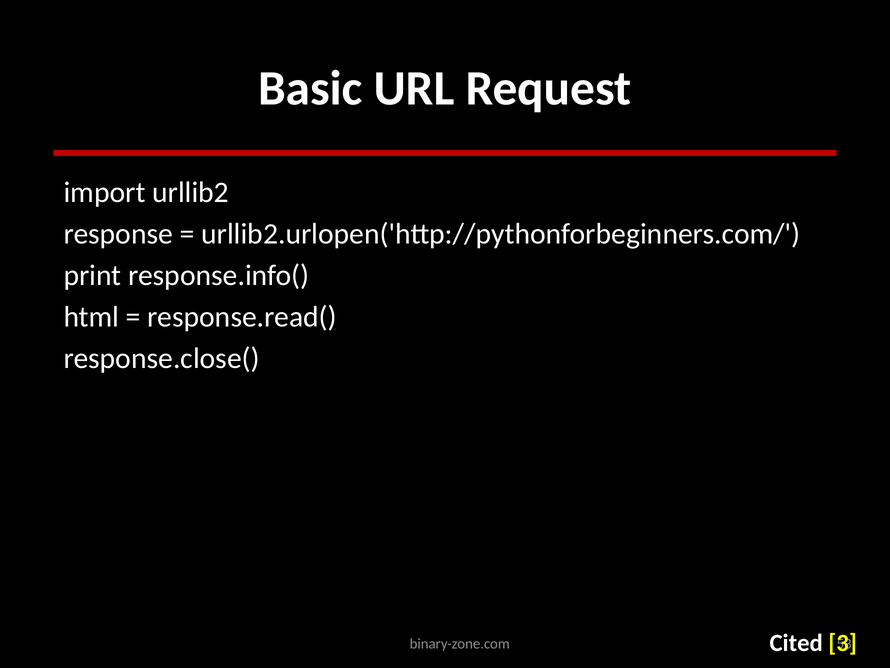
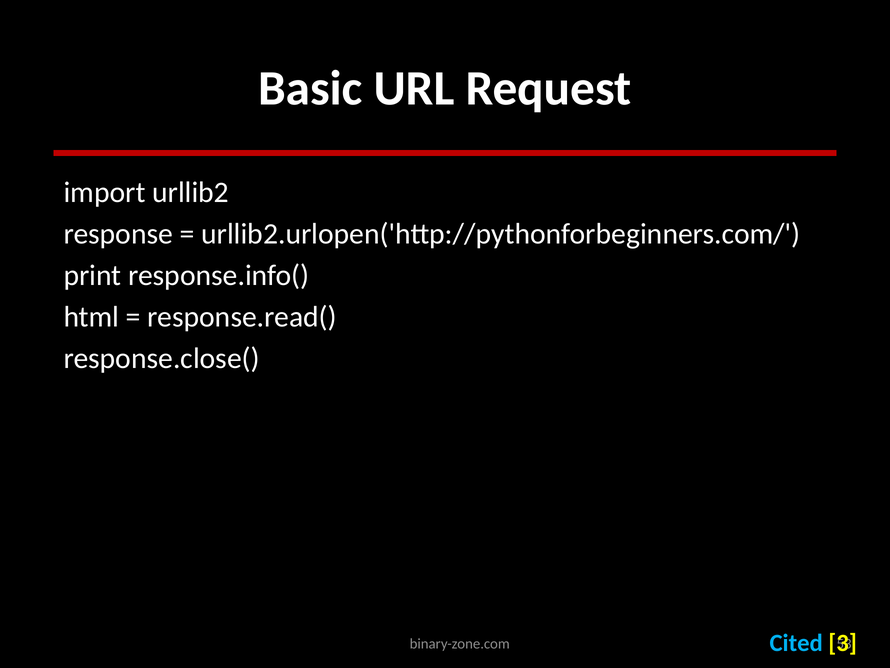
Cited colour: white -> light blue
